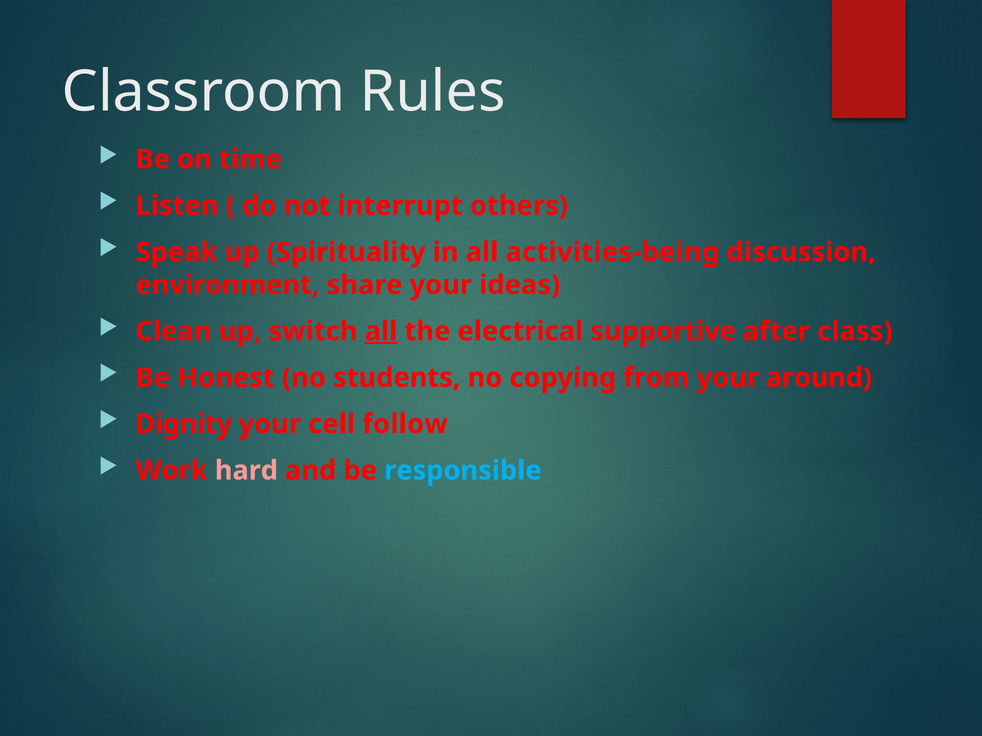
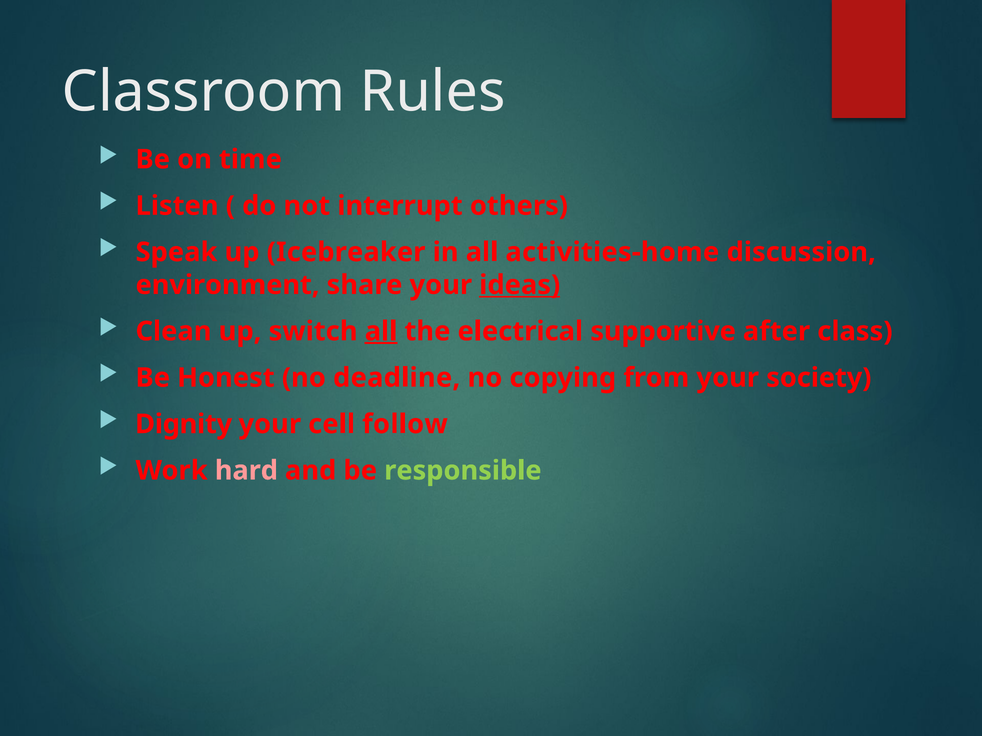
Spirituality: Spirituality -> Icebreaker
activities-being: activities-being -> activities-home
ideas underline: none -> present
students: students -> deadline
around: around -> society
responsible colour: light blue -> light green
